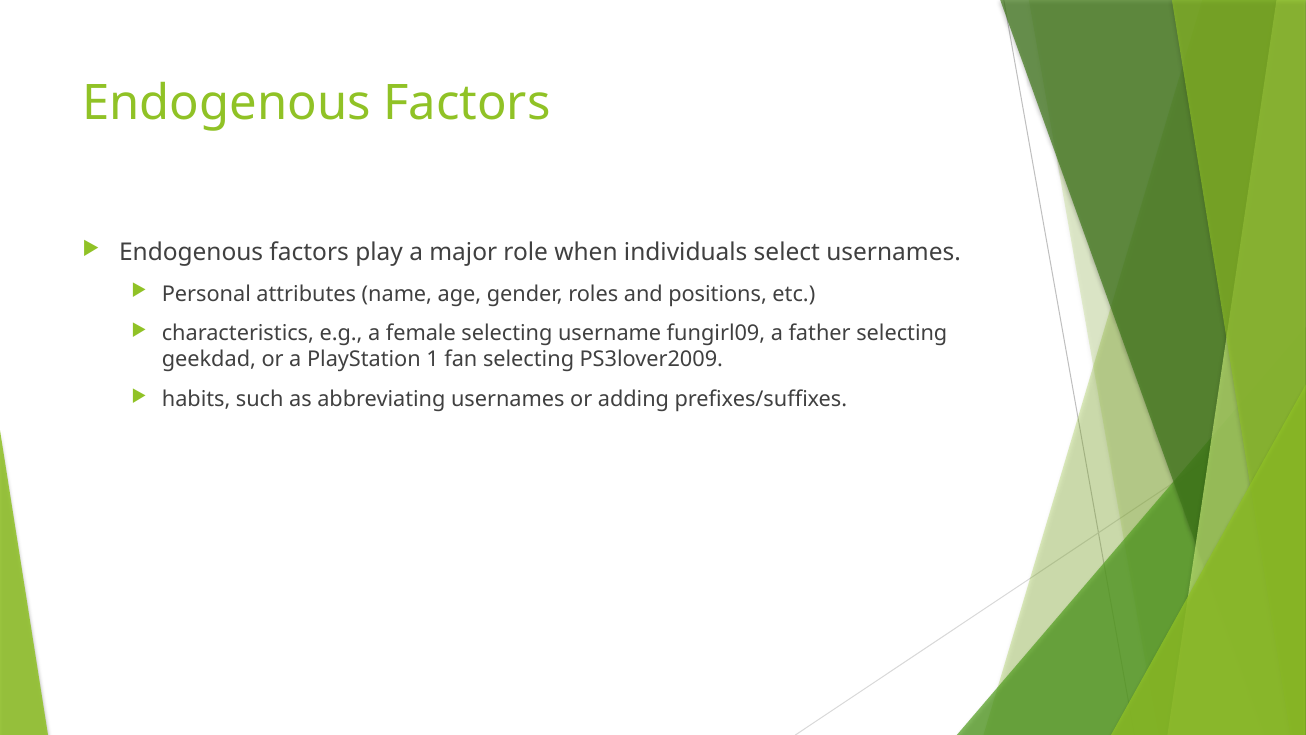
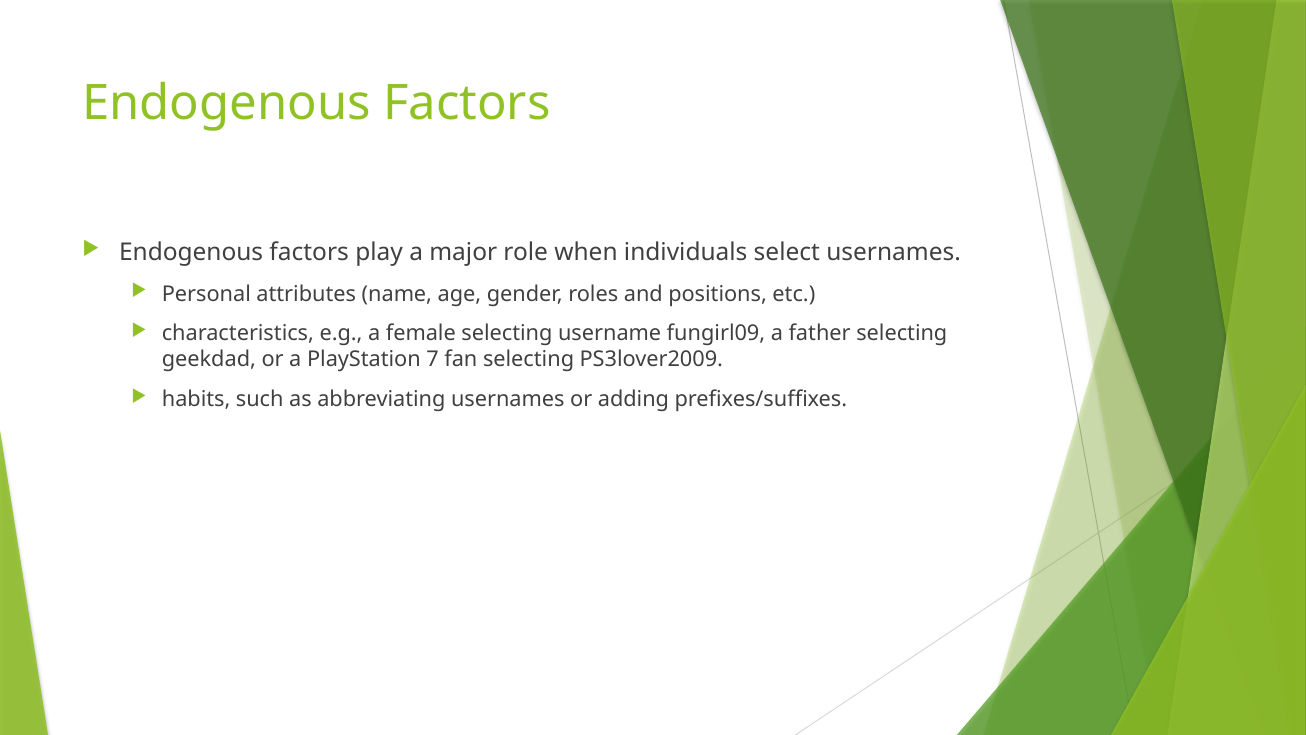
1: 1 -> 7
